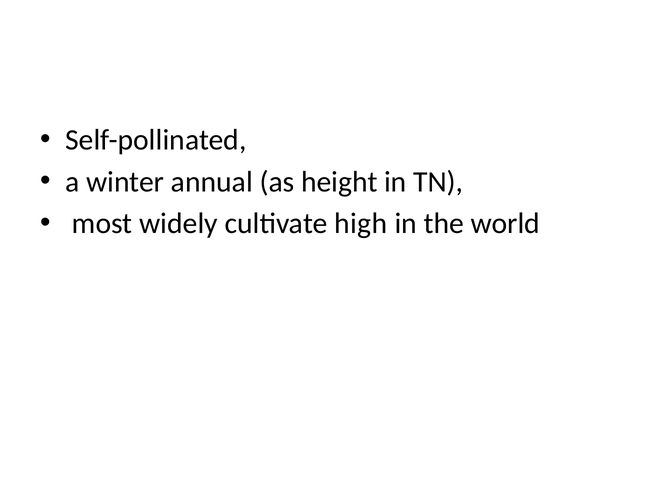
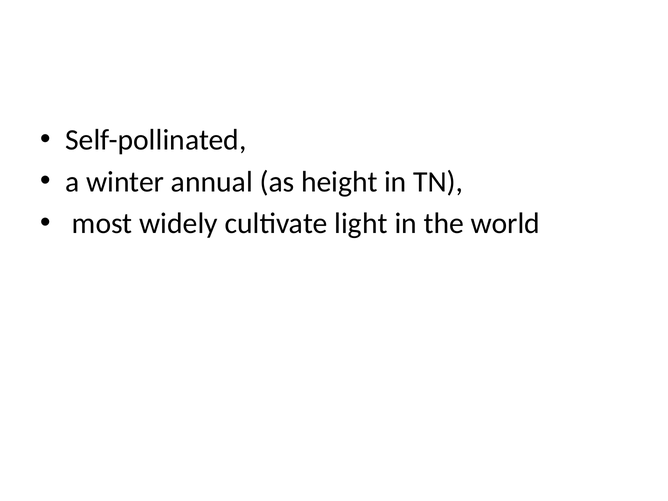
high: high -> light
